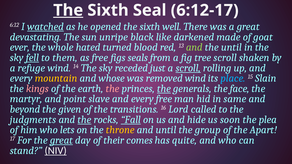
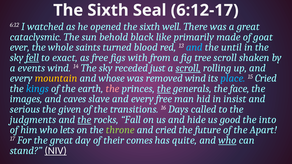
The at (68, 10) underline: present -> none
watched underline: present -> none
devastating: devastating -> cataclysmic
unripe: unripe -> behold
darkened: darkened -> primarily
hated: hated -> saints
and at (194, 47) colour: light green -> light blue
them: them -> exact
seals: seals -> with
refuge: refuge -> events
15 Slain: Slain -> Cried
kings colour: pink -> light blue
martyr: martyr -> images
point: point -> caves
same: same -> insist
beyond: beyond -> serious
Lord: Lord -> Days
Fall underline: present -> none
soon: soon -> good
plea: plea -> into
throne colour: yellow -> light green
and until: until -> cried
group: group -> future
great at (61, 140) underline: present -> none
who at (227, 140) underline: none -> present
